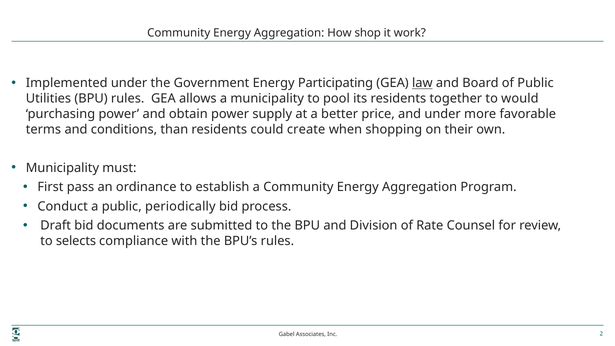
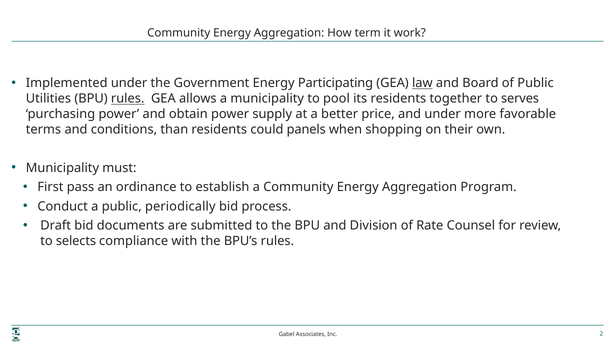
shop: shop -> term
rules at (128, 99) underline: none -> present
would: would -> serves
create: create -> panels
